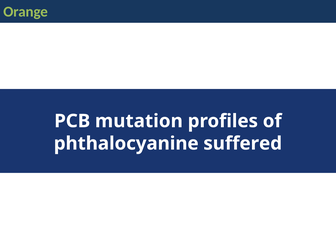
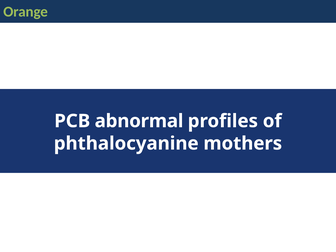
mutation: mutation -> abnormal
suffered: suffered -> mothers
